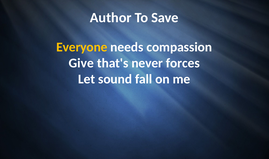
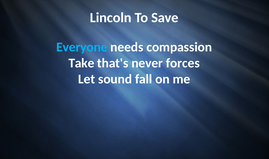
Author: Author -> Lincoln
Everyone colour: yellow -> light blue
Give: Give -> Take
